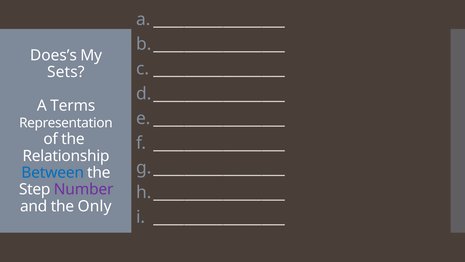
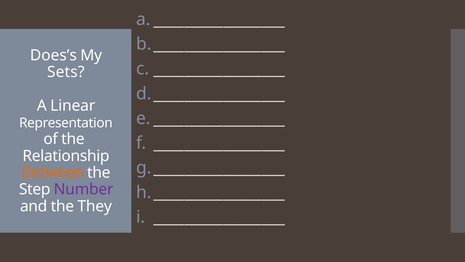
Terms: Terms -> Linear
Between colour: blue -> orange
Only: Only -> They
